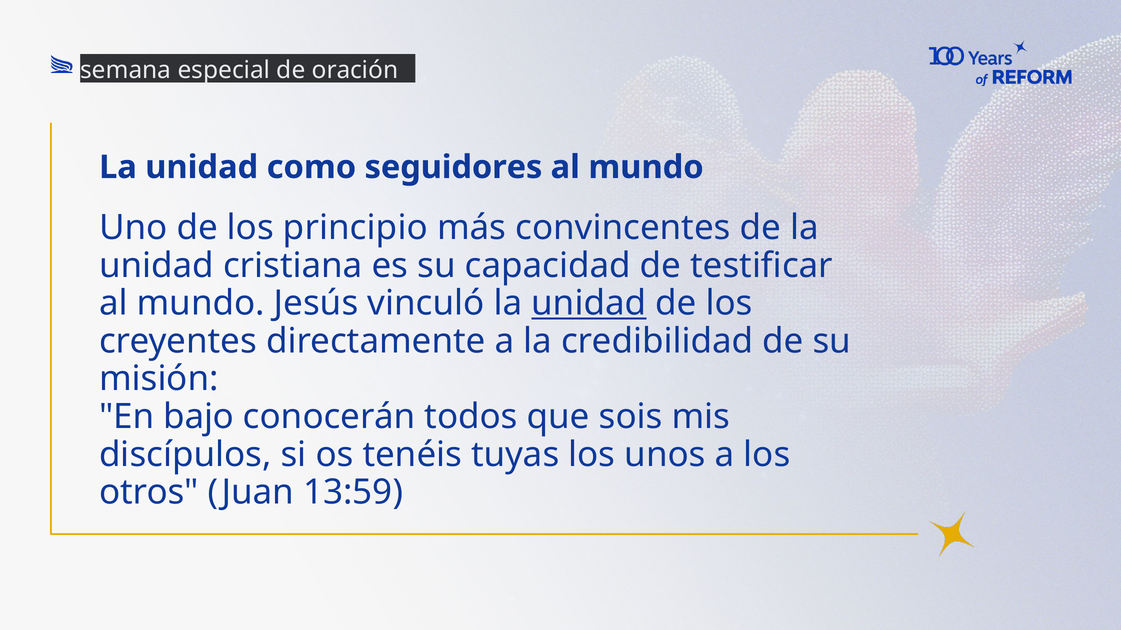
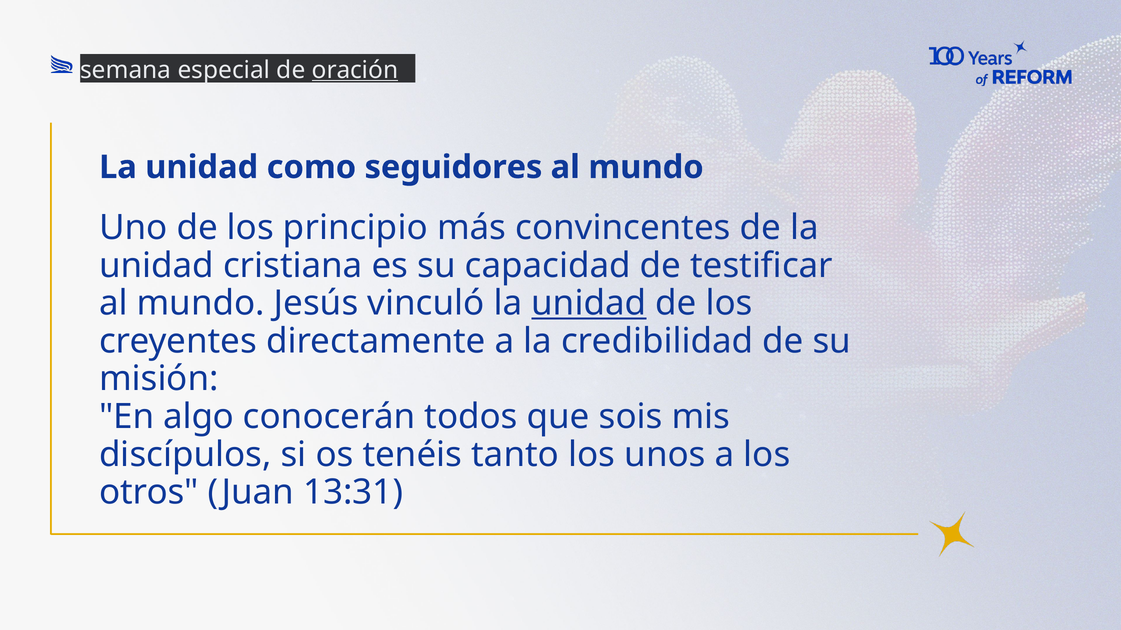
oración underline: none -> present
bajo: bajo -> algo
tuyas: tuyas -> tanto
13:59: 13:59 -> 13:31
